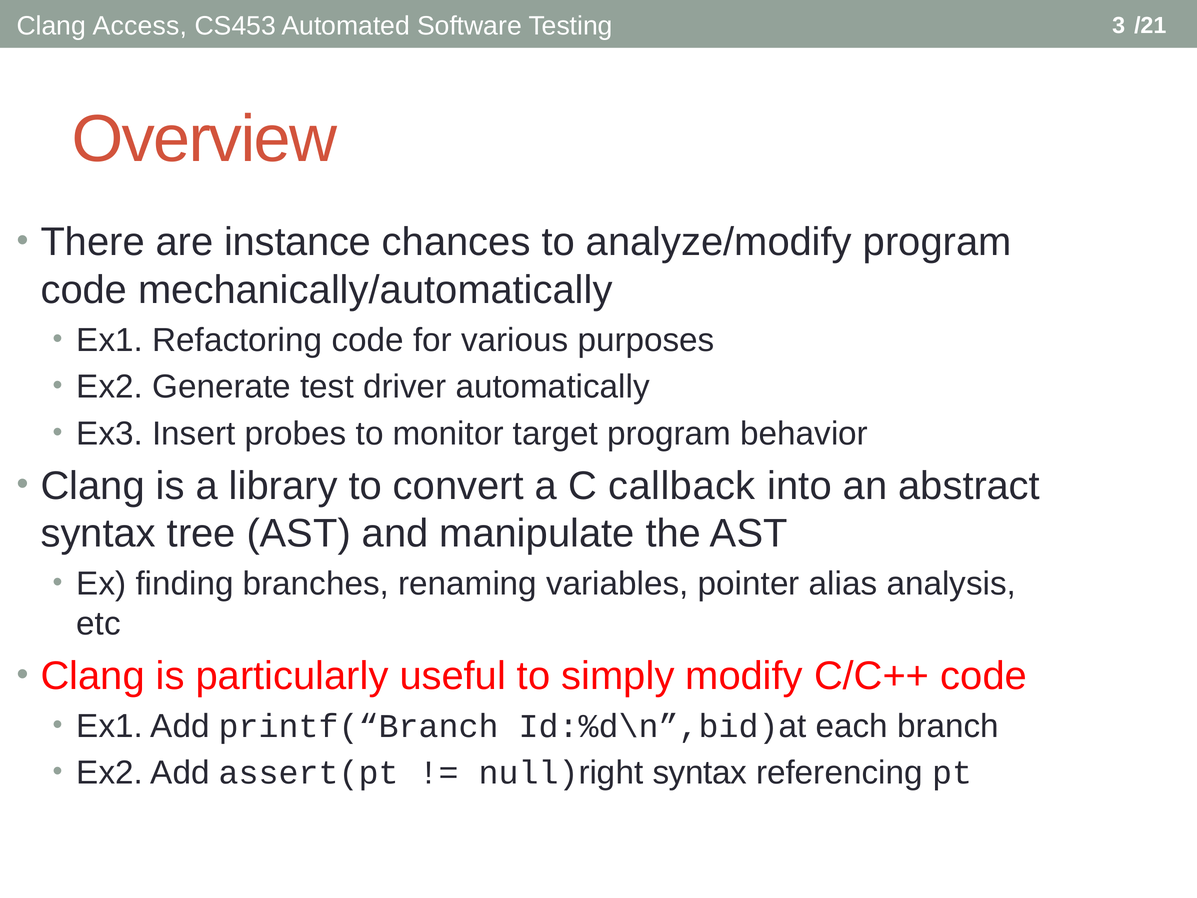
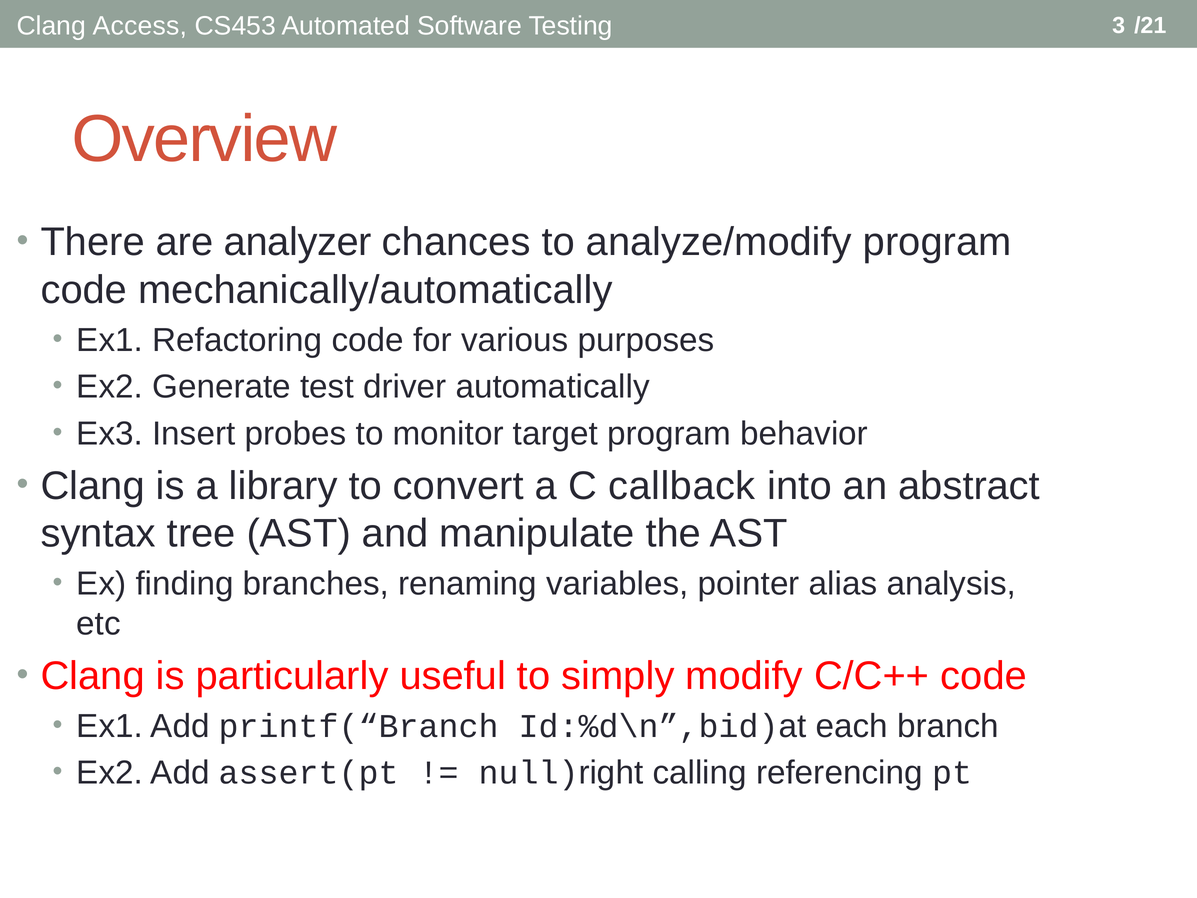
instance: instance -> analyzer
null)right syntax: syntax -> calling
